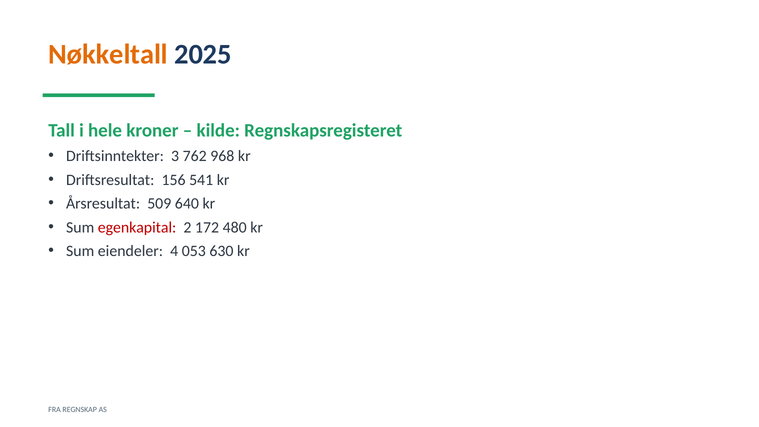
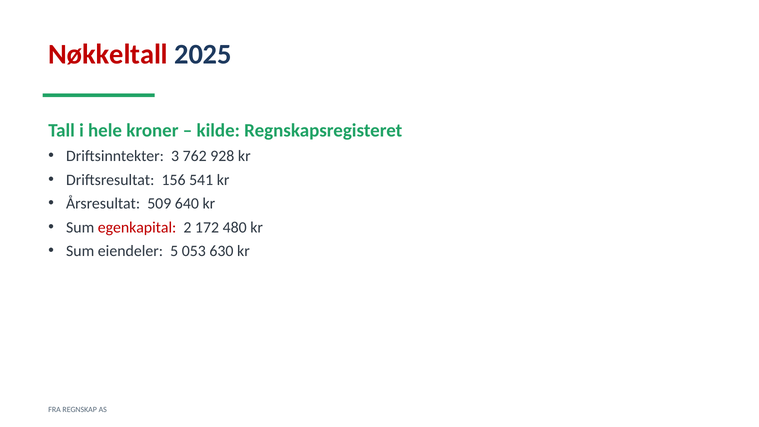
Nøkkeltall colour: orange -> red
968: 968 -> 928
4: 4 -> 5
